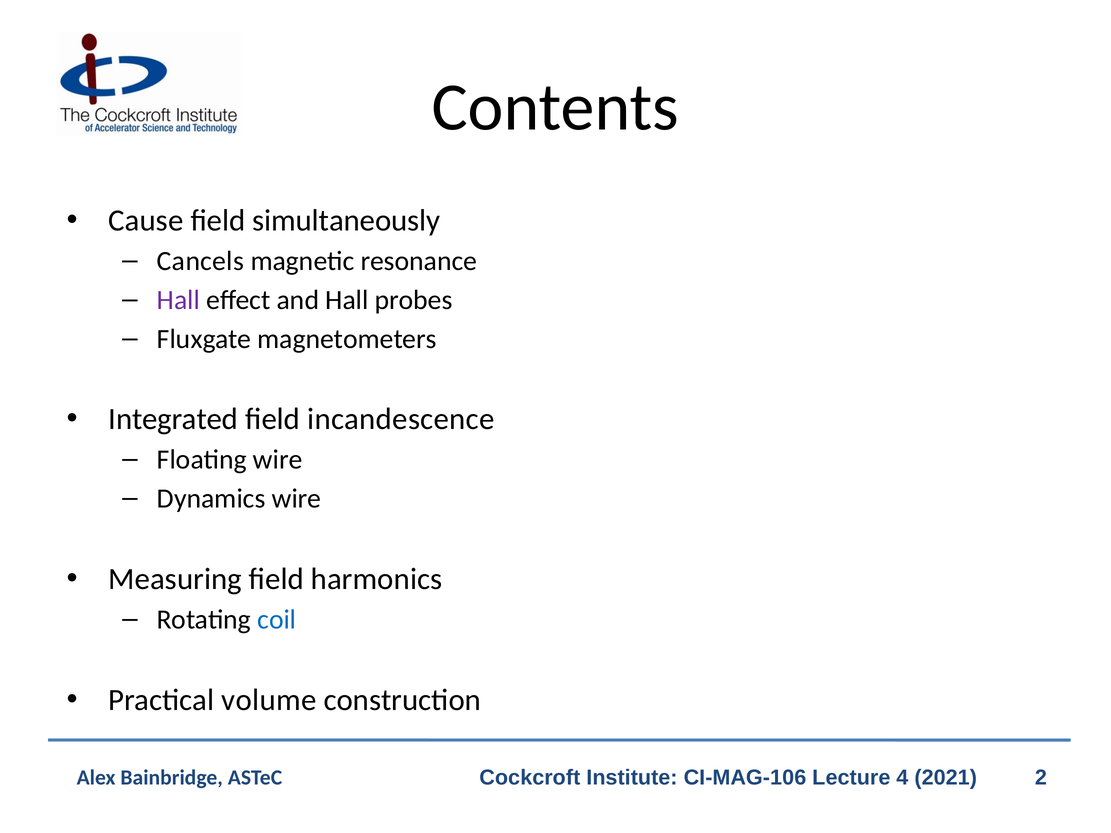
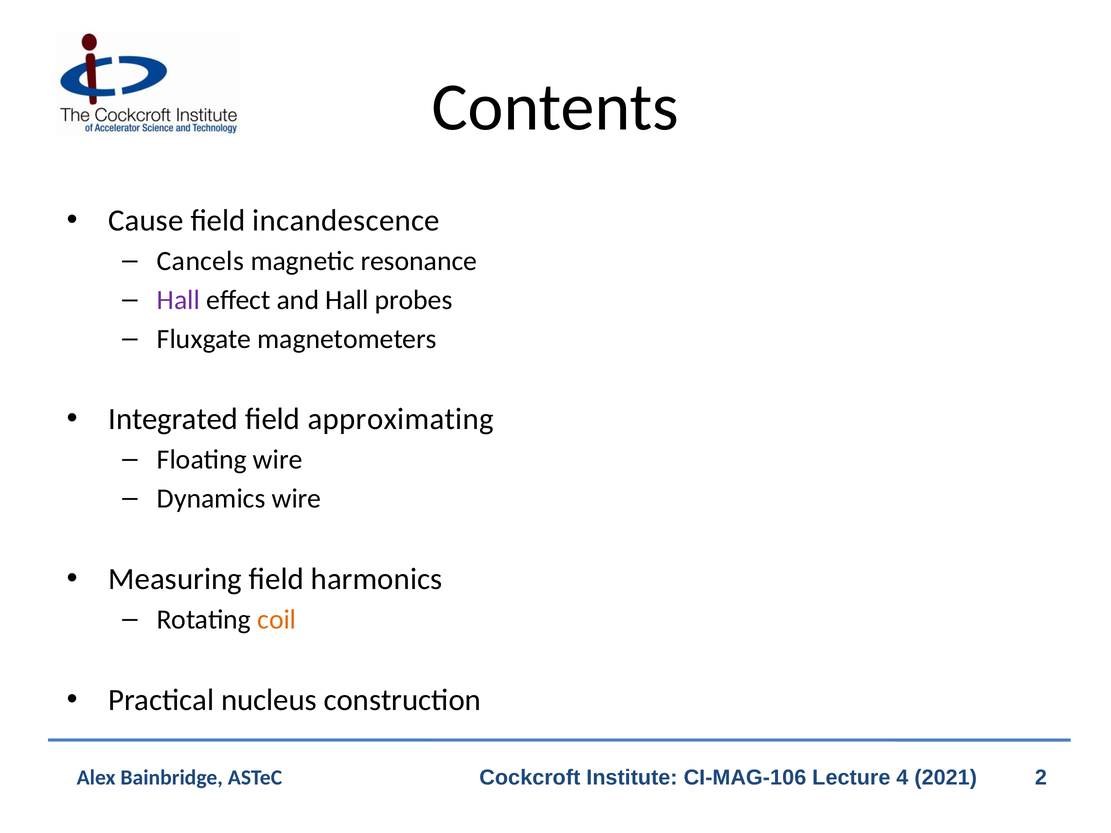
simultaneously: simultaneously -> incandescence
incandescence: incandescence -> approximating
coil colour: blue -> orange
volume: volume -> nucleus
